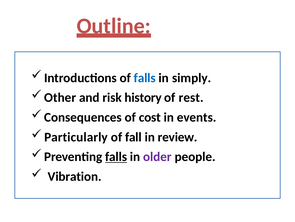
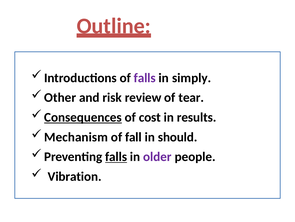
falls at (145, 78) colour: blue -> purple
history: history -> review
rest: rest -> tear
Consequences underline: none -> present
events: events -> results
Particularly: Particularly -> Mechanism
review: review -> should
